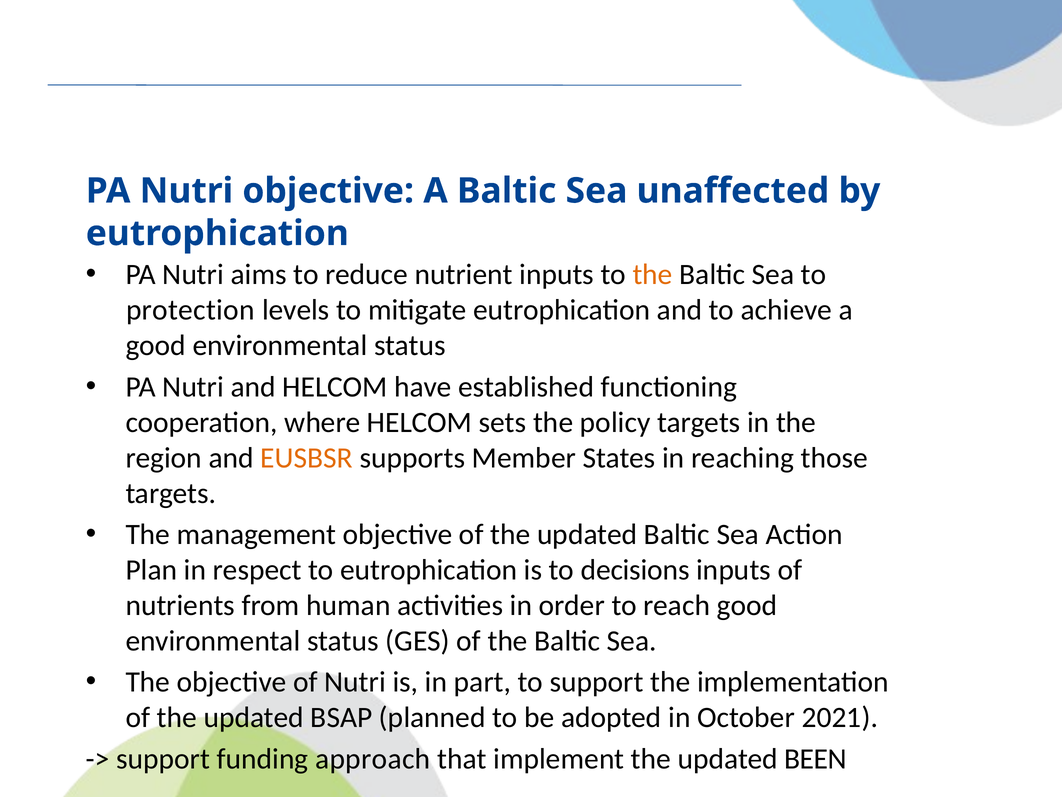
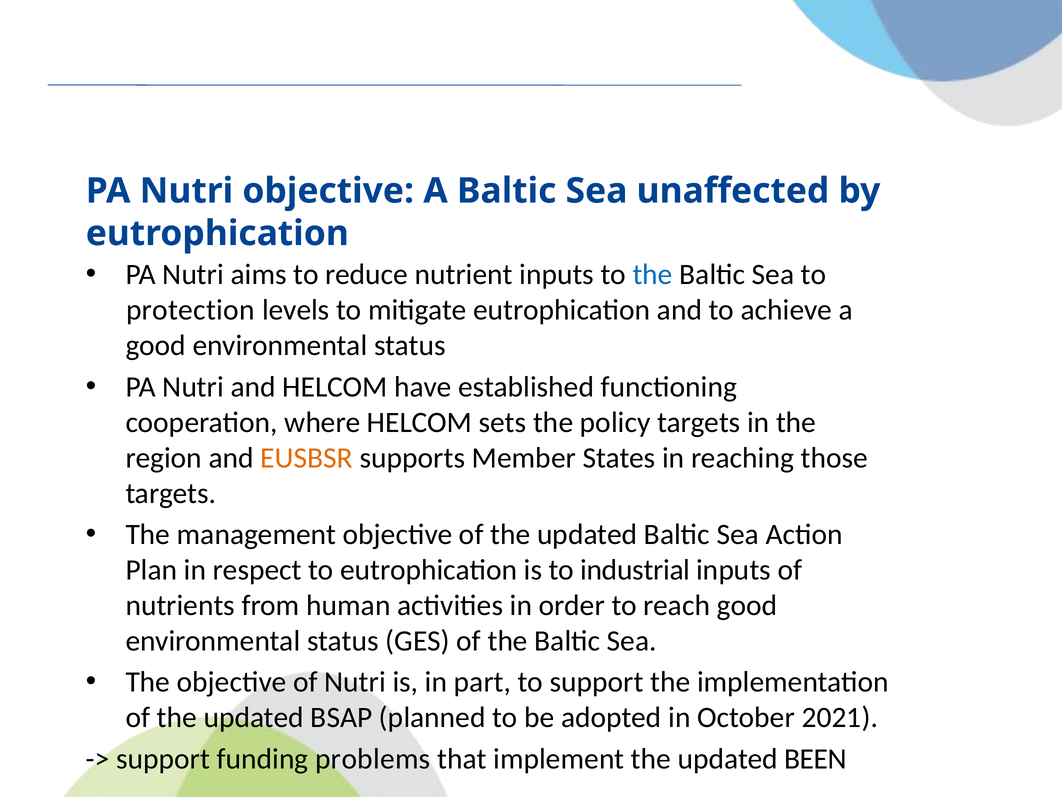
the at (653, 275) colour: orange -> blue
decisions: decisions -> industrial
approach: approach -> problems
